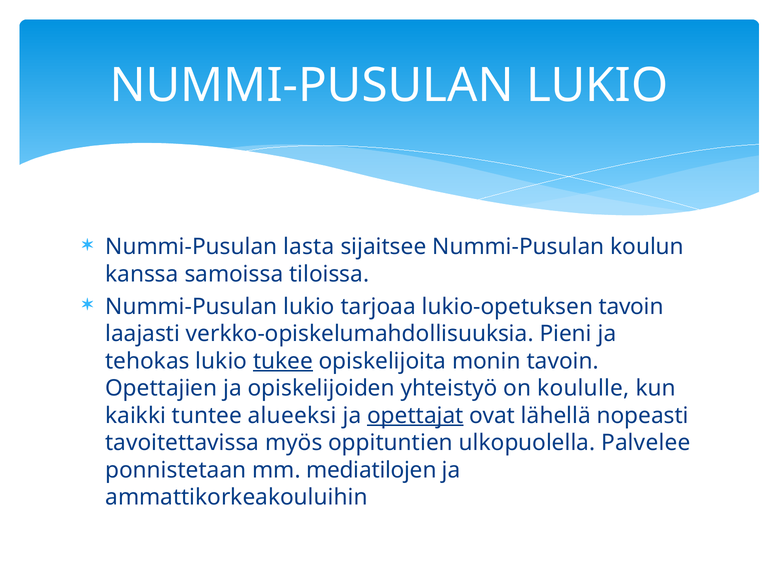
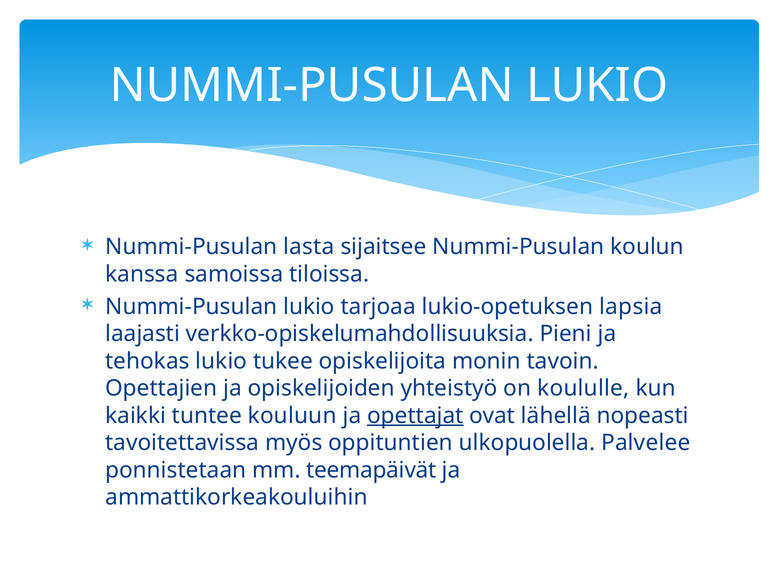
lukio-opetuksen tavoin: tavoin -> lapsia
tukee underline: present -> none
alueeksi: alueeksi -> kouluun
mediatilojen: mediatilojen -> teemapäivät
